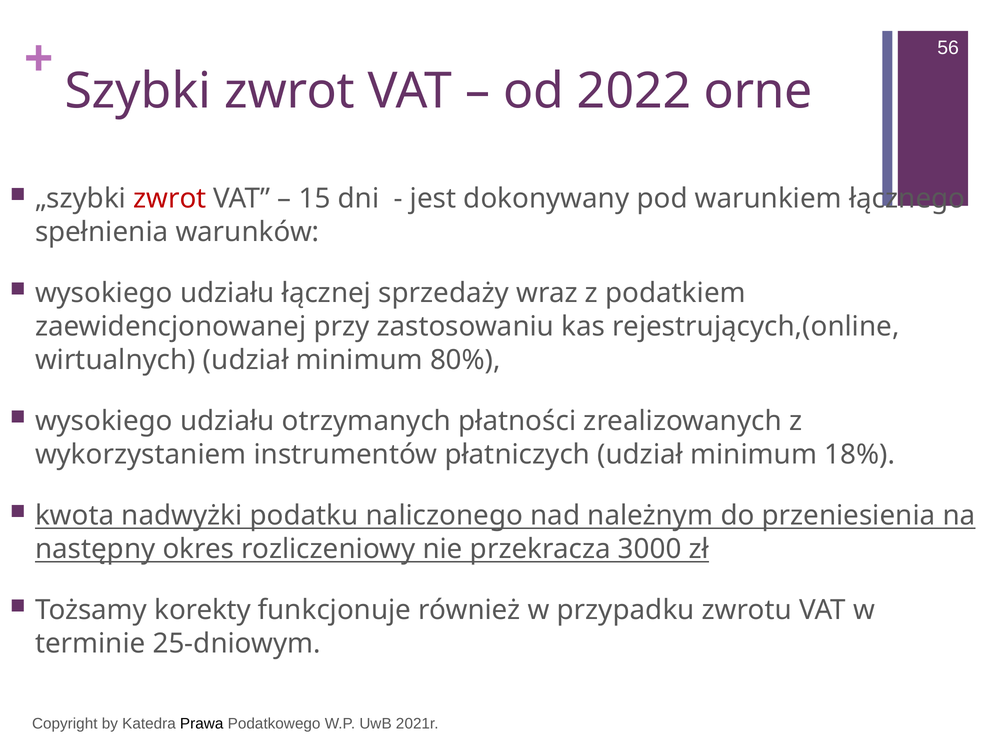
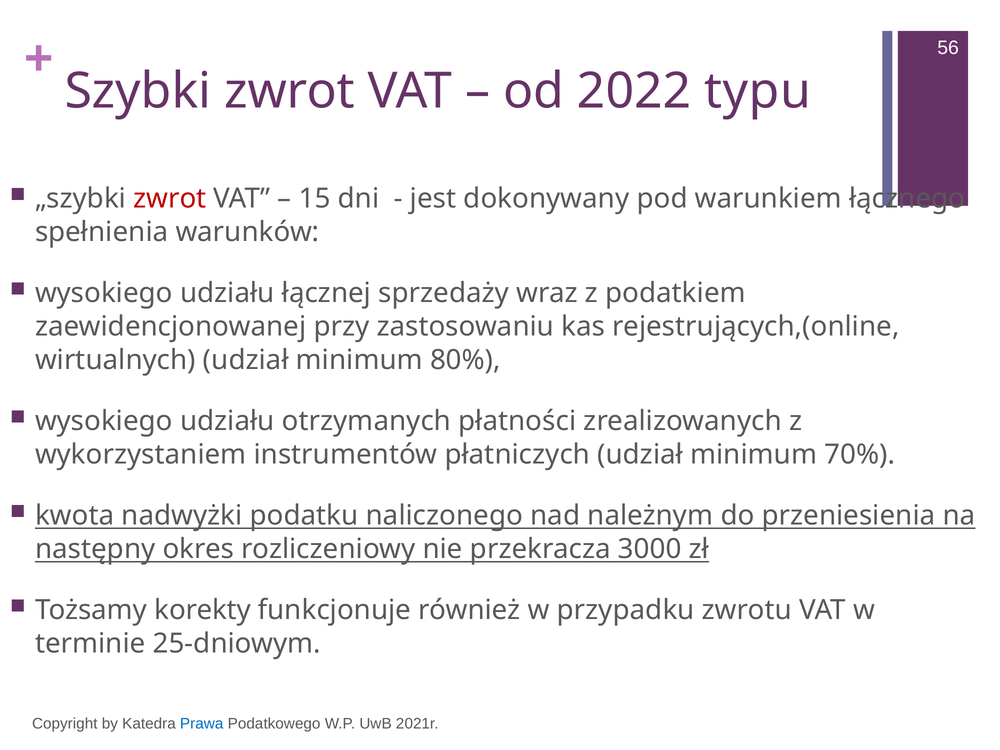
orne: orne -> typu
18%: 18% -> 70%
Prawa colour: black -> blue
